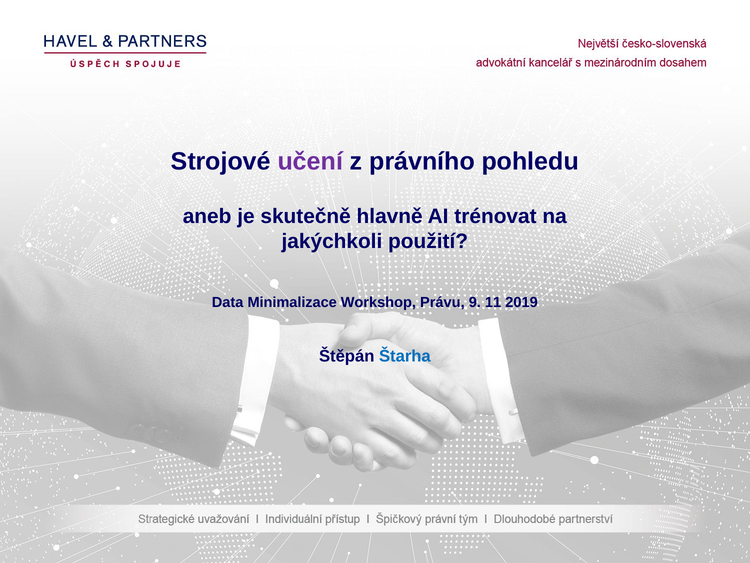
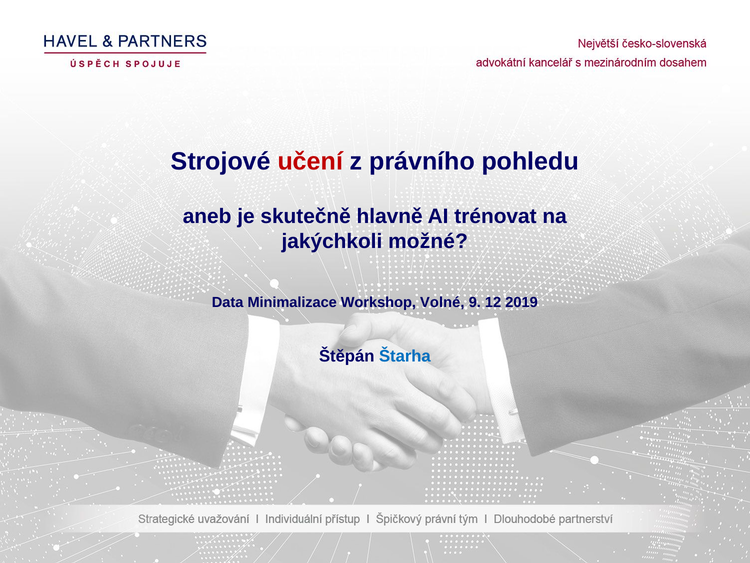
učení colour: purple -> red
použití: použití -> možné
Právu: Právu -> Volné
11: 11 -> 12
